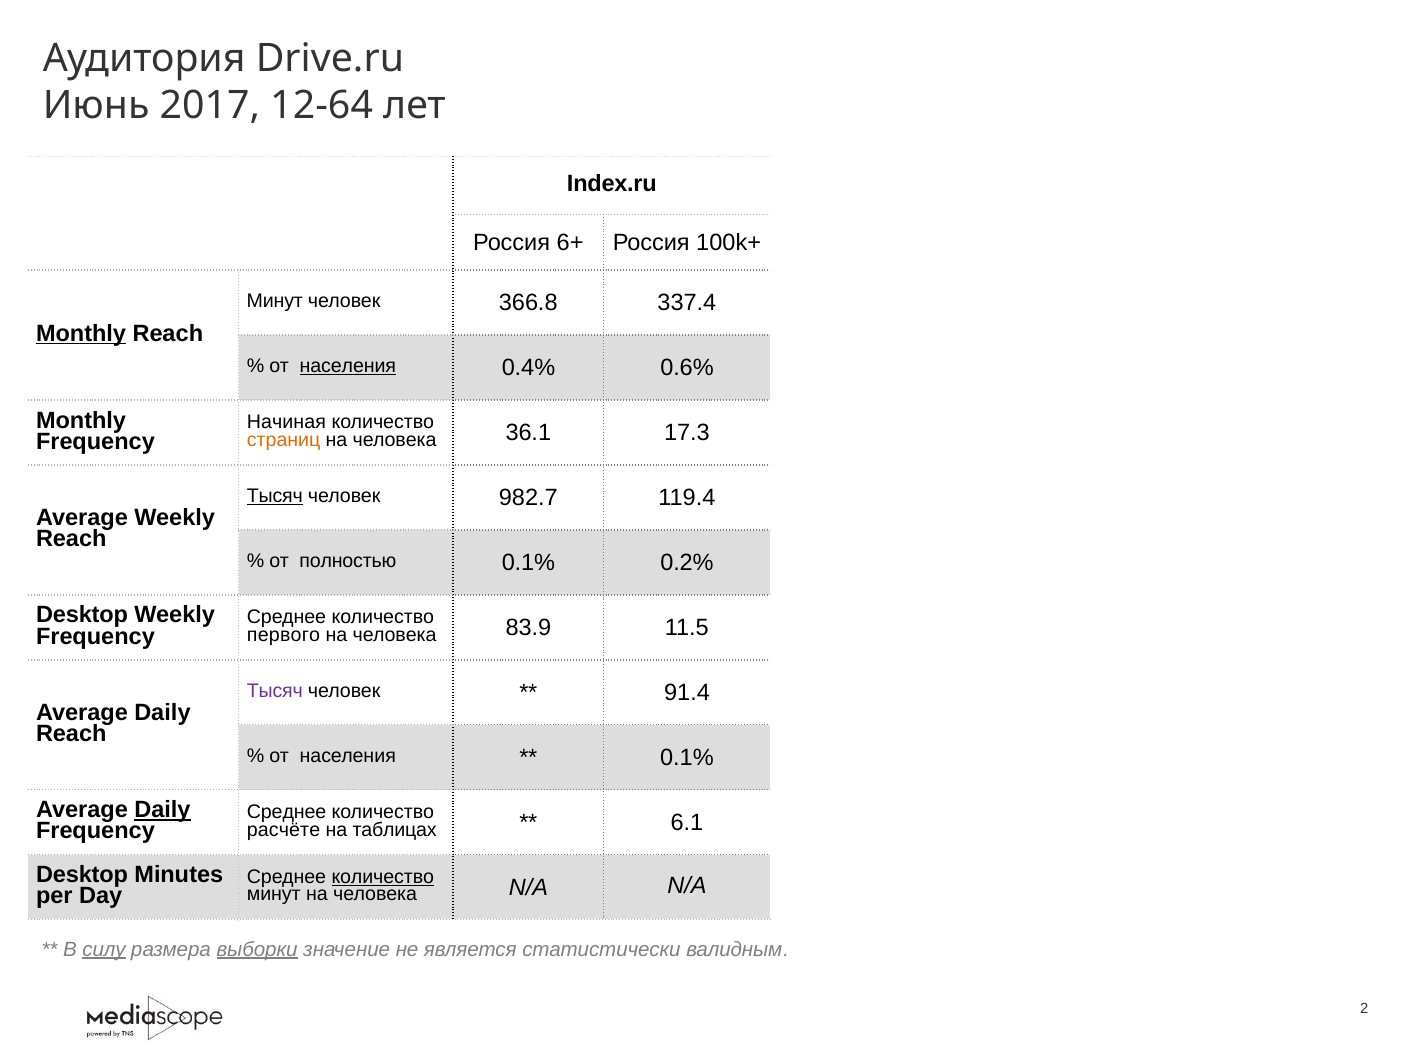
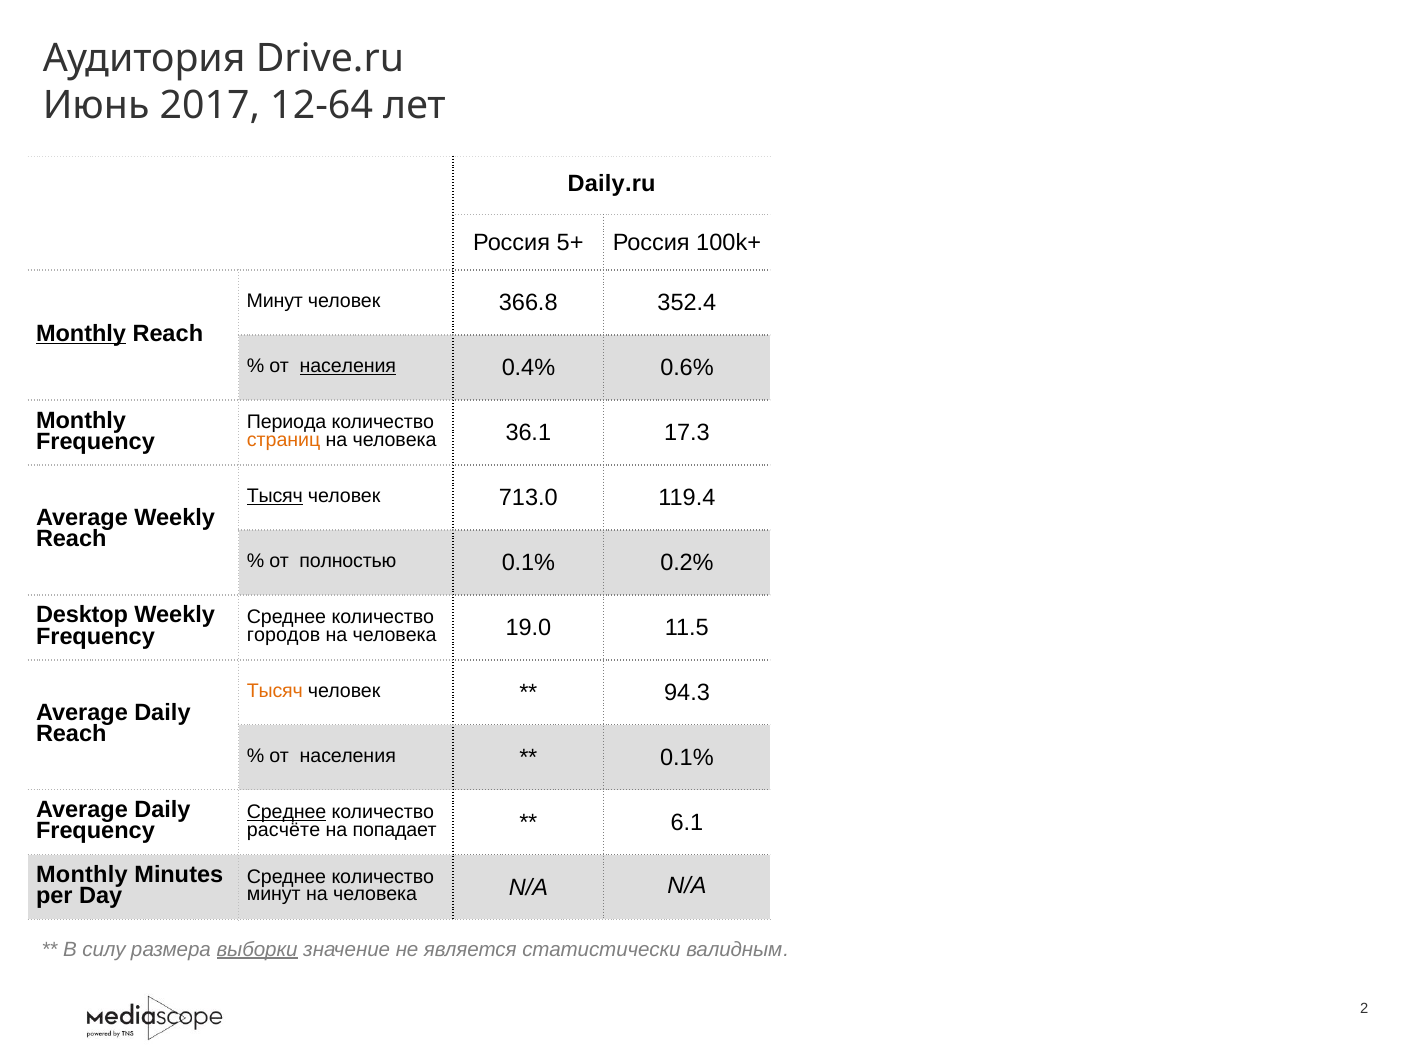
Index.ru: Index.ru -> Daily.ru
6+: 6+ -> 5+
337.4: 337.4 -> 352.4
Начиная: Начиная -> Периода
982.7: 982.7 -> 713.0
первого: первого -> городов
83.9: 83.9 -> 19.0
Тысяч at (275, 691) colour: purple -> orange
91.4: 91.4 -> 94.3
Daily at (162, 810) underline: present -> none
Среднее at (287, 812) underline: none -> present
таблицах: таблицах -> попадает
Desktop at (82, 875): Desktop -> Monthly
количество at (383, 877) underline: present -> none
силу underline: present -> none
